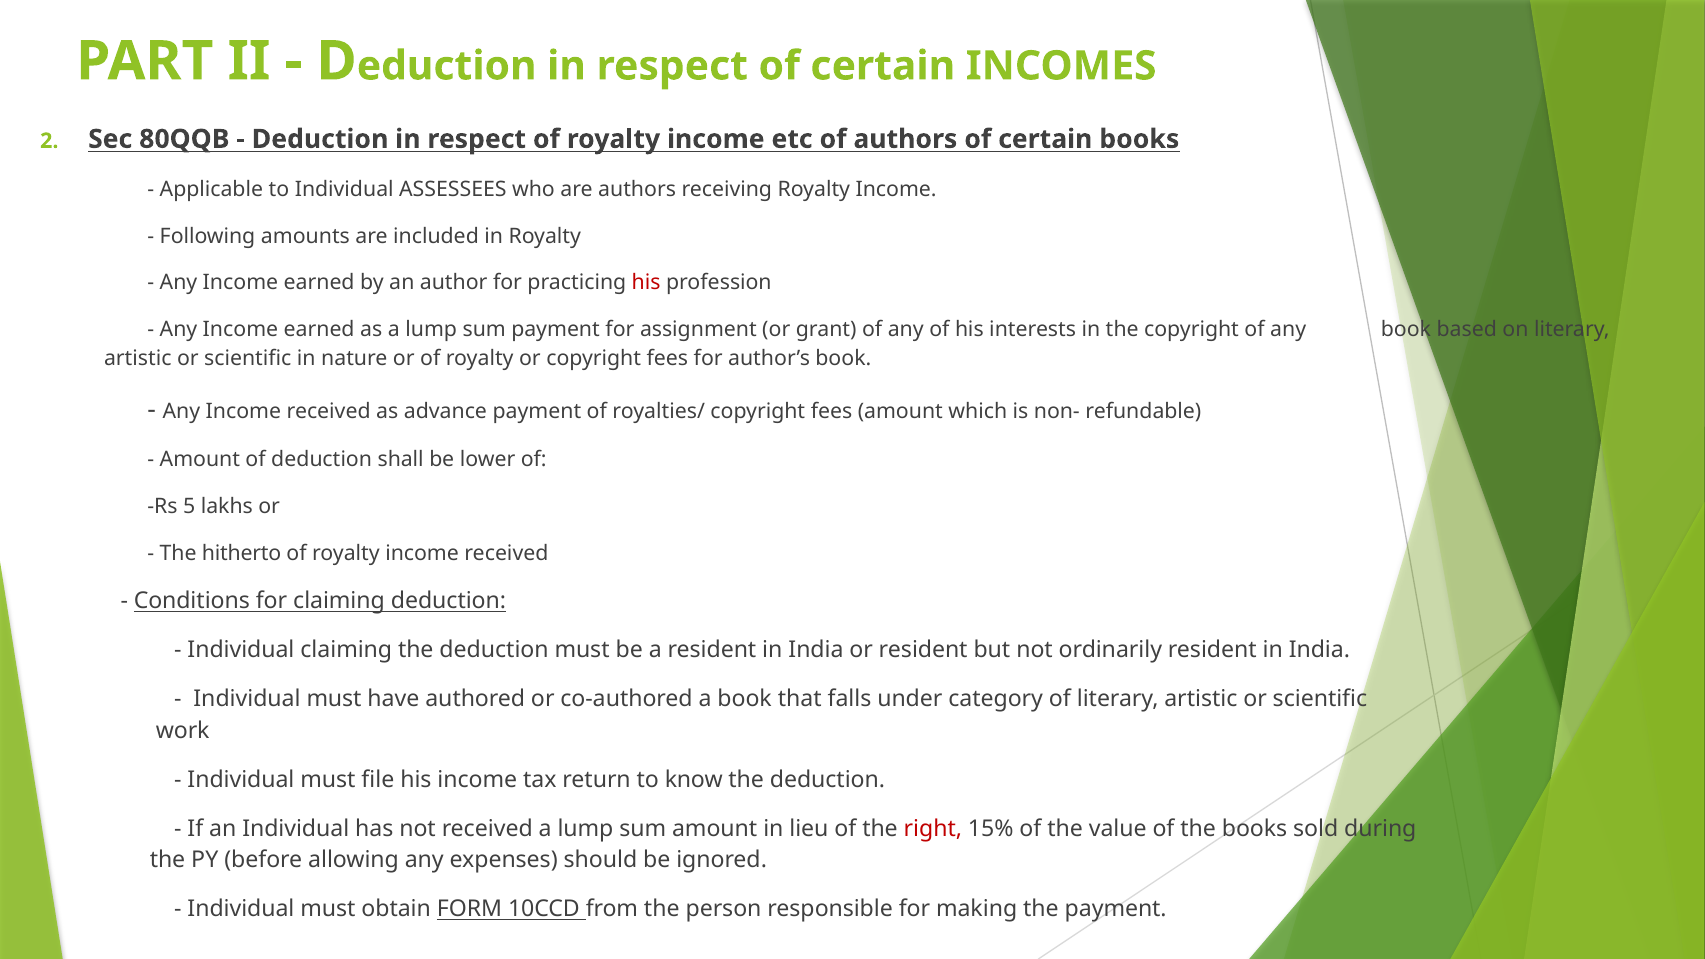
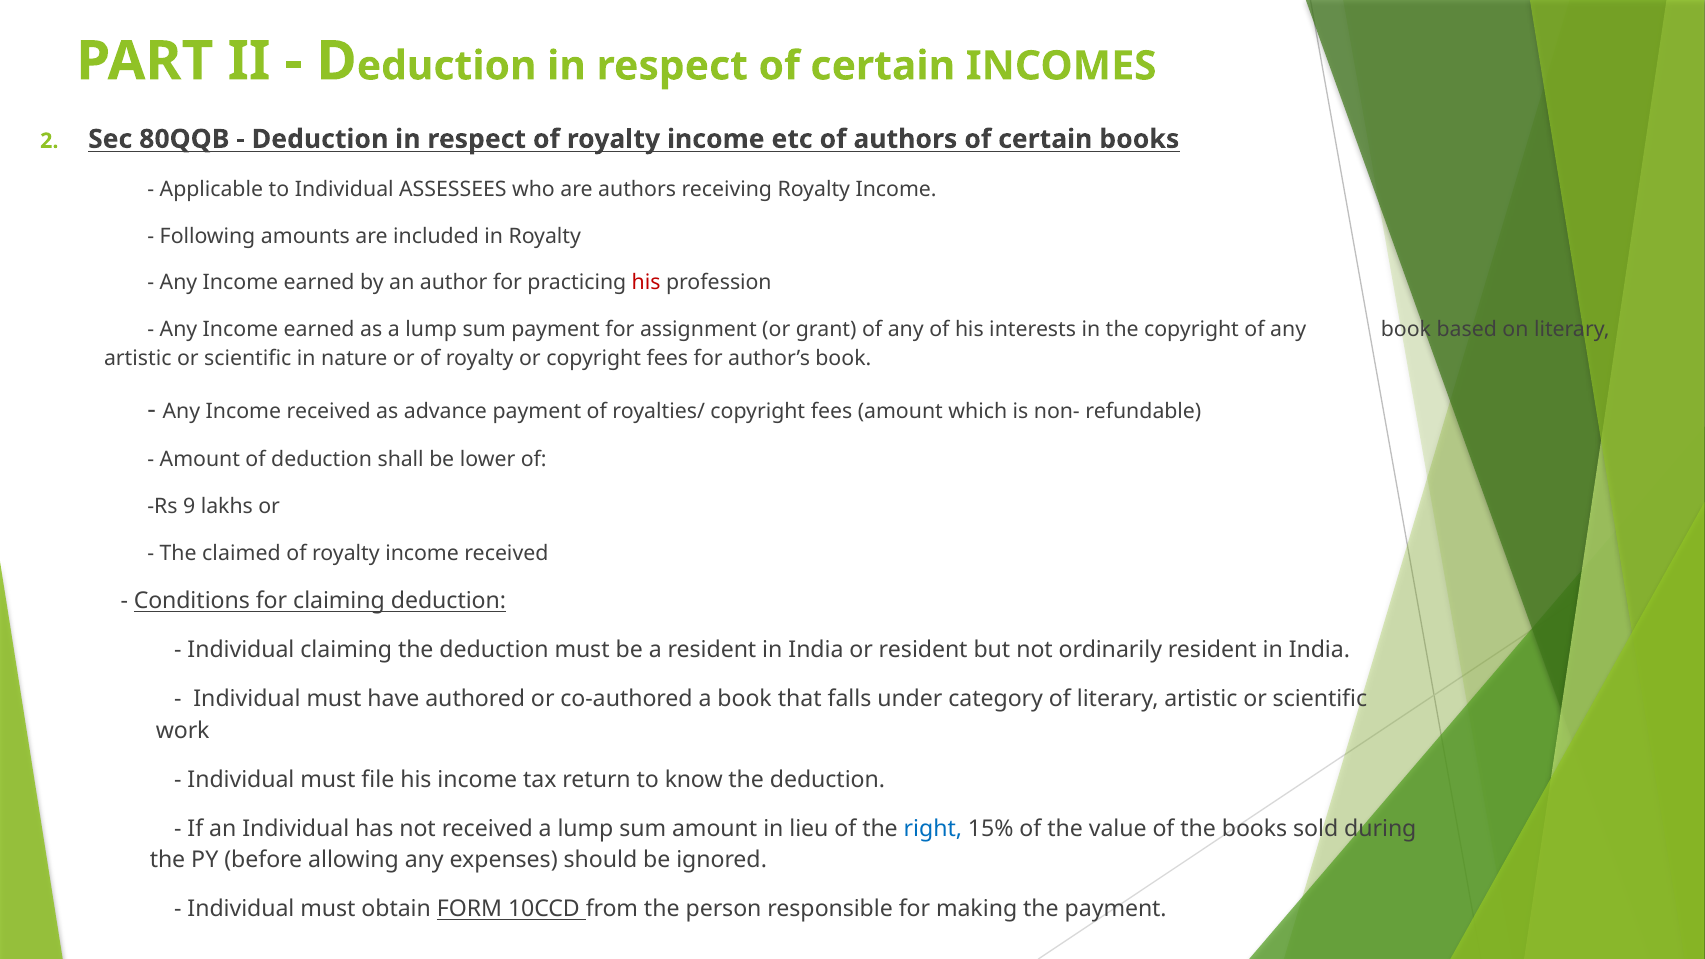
5: 5 -> 9
hitherto: hitherto -> claimed
right colour: red -> blue
